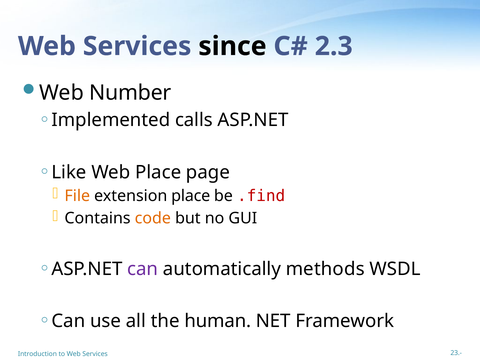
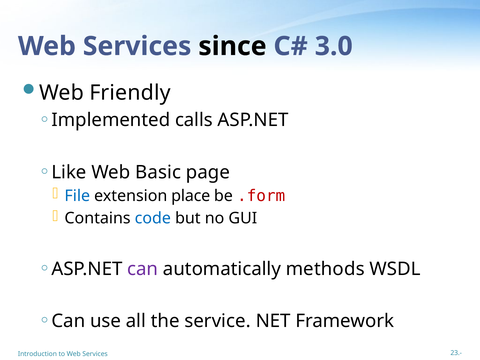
2.3: 2.3 -> 3.0
Number: Number -> Friendly
Web Place: Place -> Basic
File colour: orange -> blue
.find: .find -> .form
code colour: orange -> blue
human: human -> service
